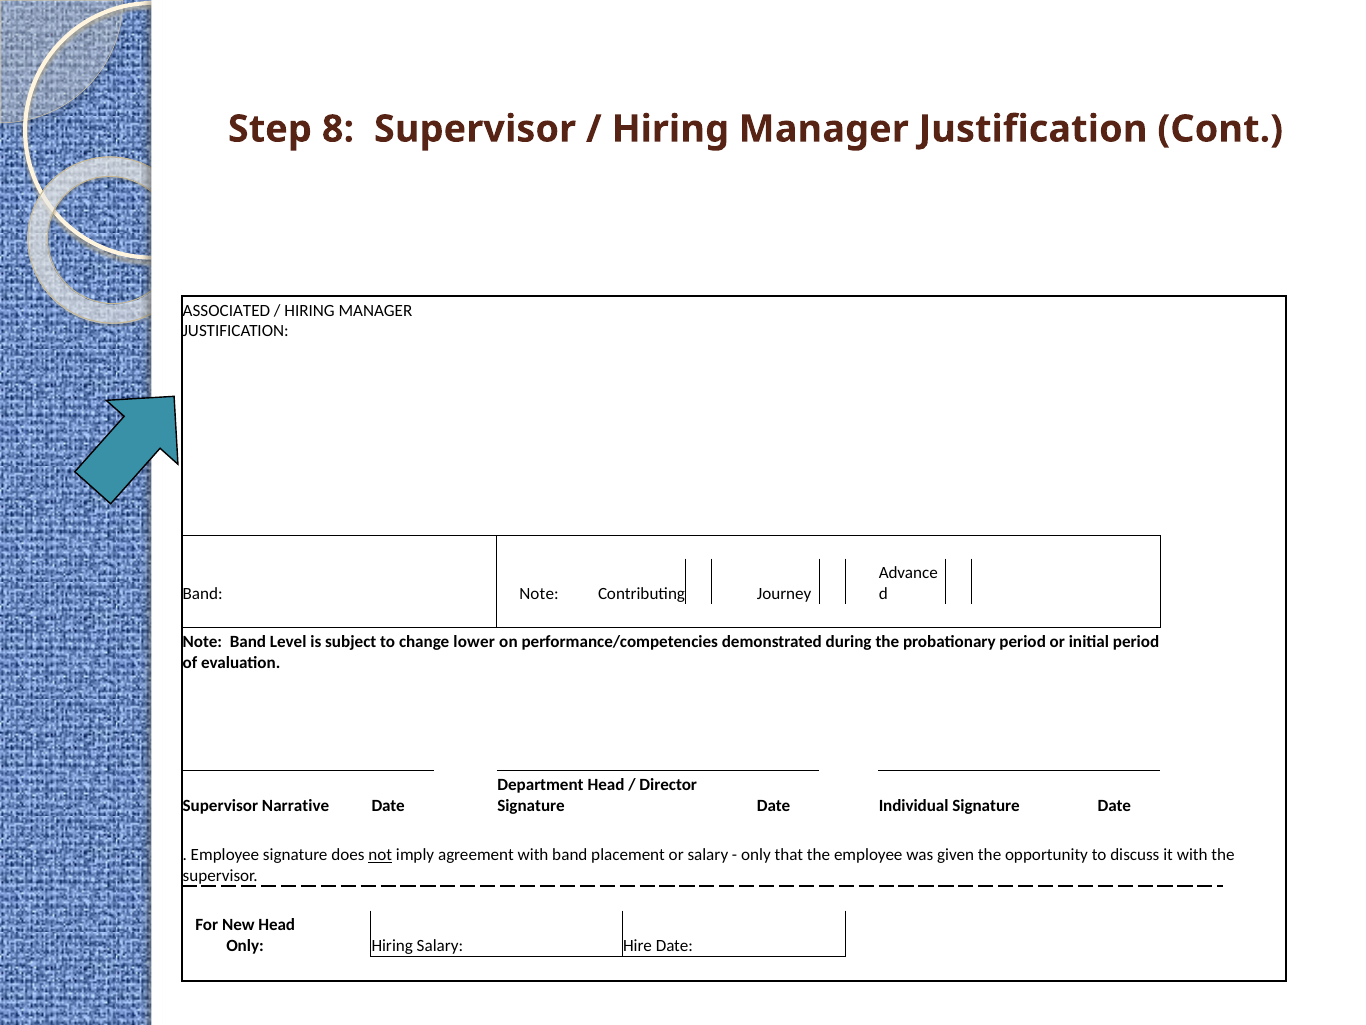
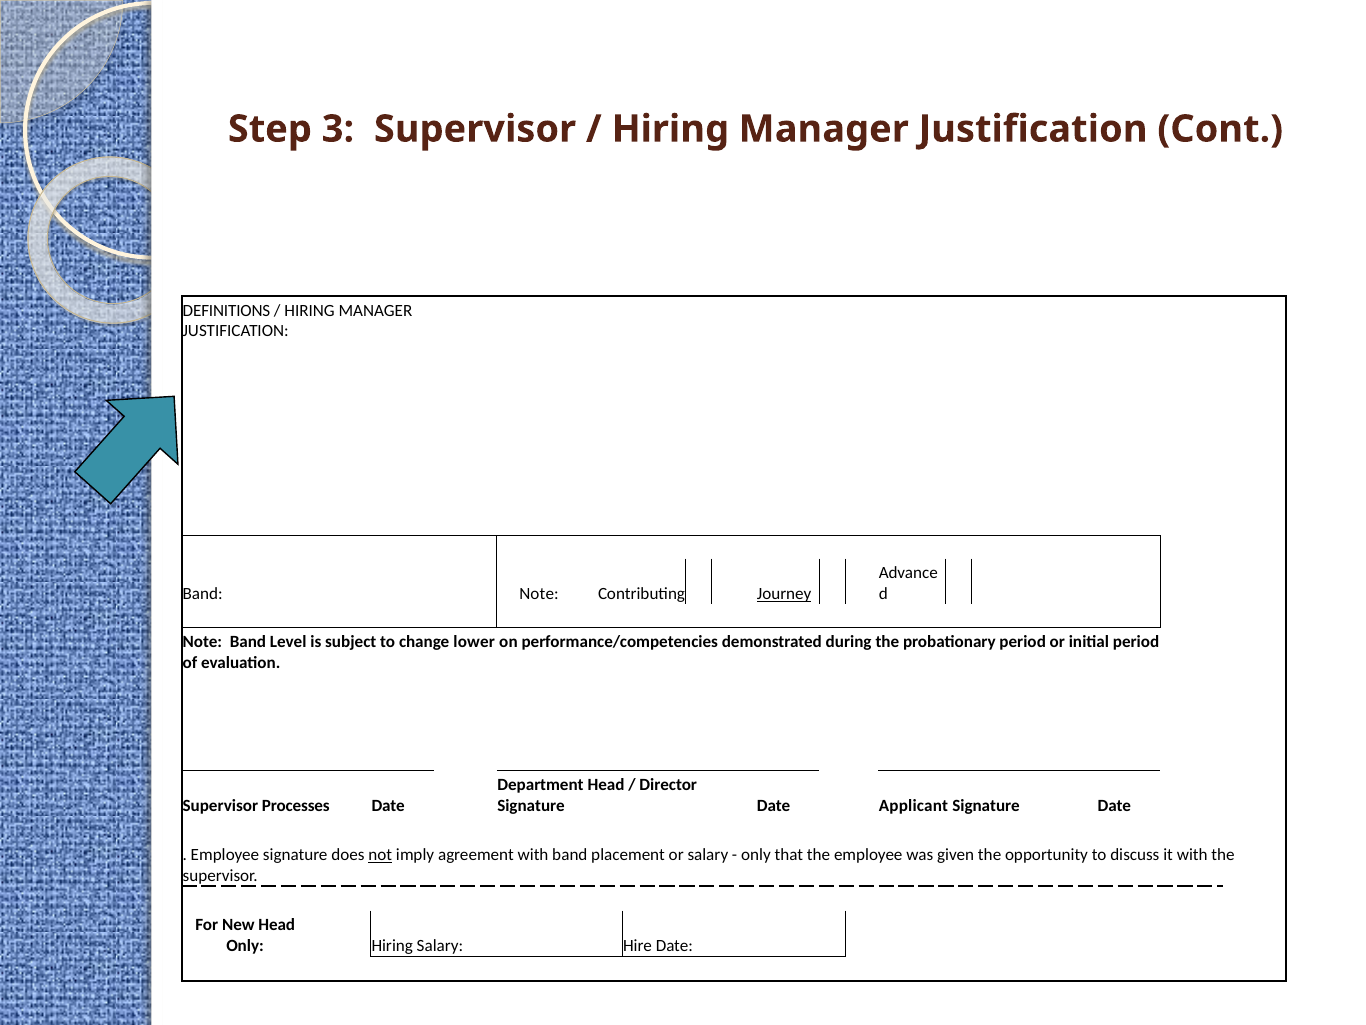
8: 8 -> 3
ASSOCIATED: ASSOCIATED -> DEFINITIONS
Journey underline: none -> present
Narrative: Narrative -> Processes
Individual: Individual -> Applicant
